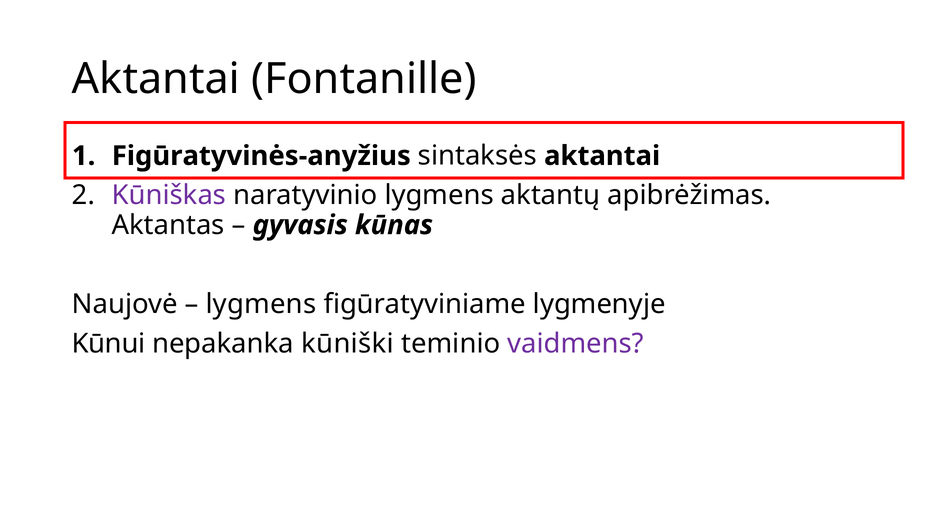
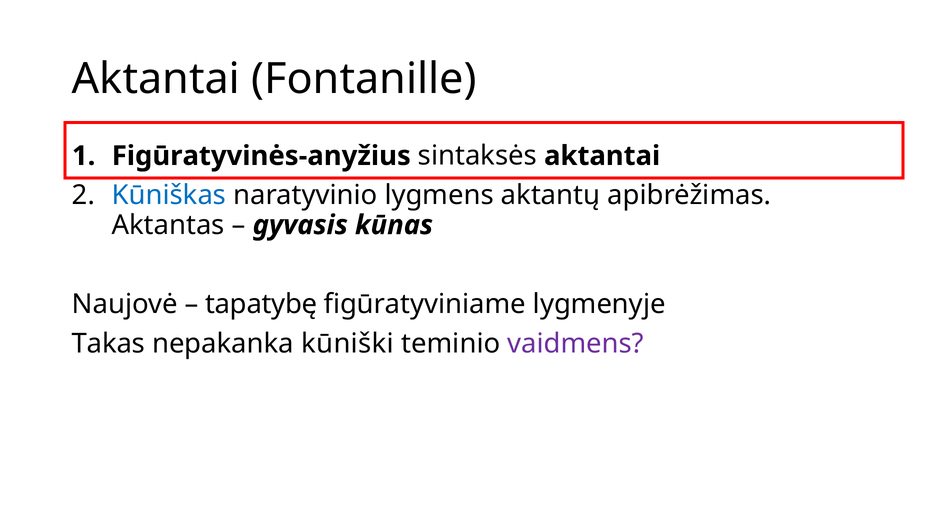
Kūniškas colour: purple -> blue
lygmens at (261, 304): lygmens -> tapatybę
Kūnui: Kūnui -> Takas
